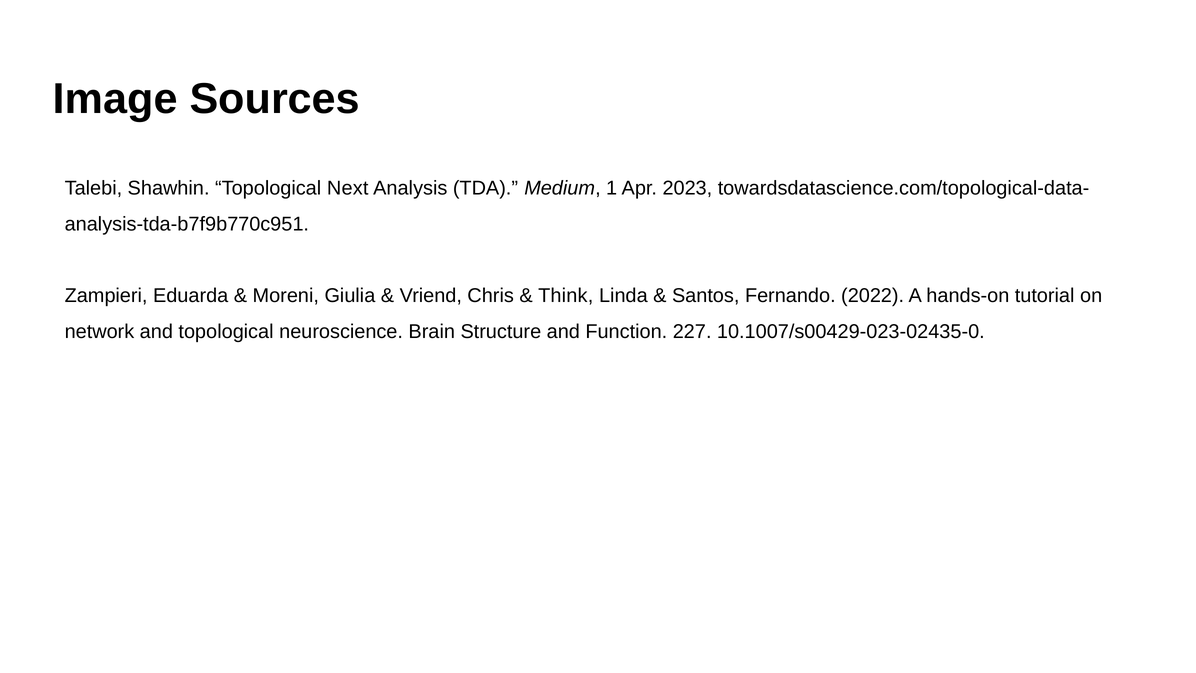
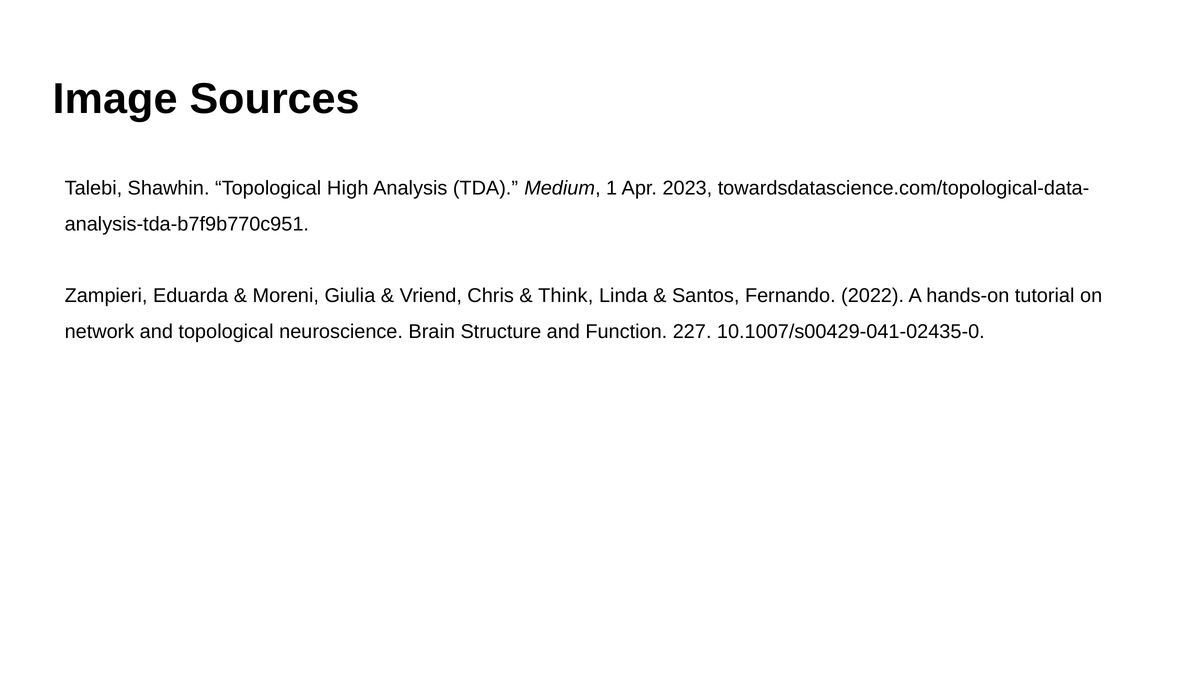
Next: Next -> High
10.1007/s00429-023-02435-0: 10.1007/s00429-023-02435-0 -> 10.1007/s00429-041-02435-0
